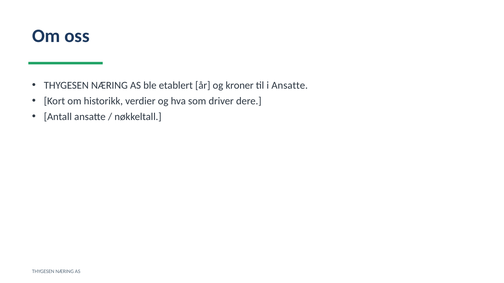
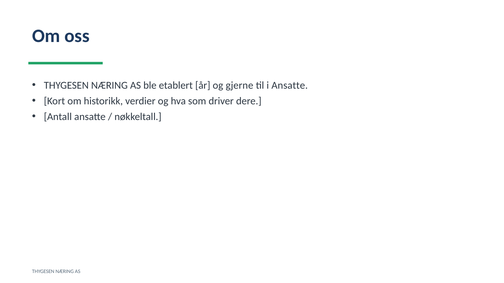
kroner: kroner -> gjerne
